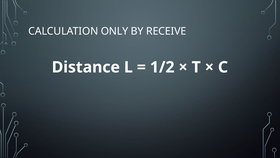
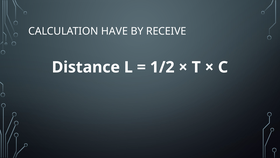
ONLY: ONLY -> HAVE
